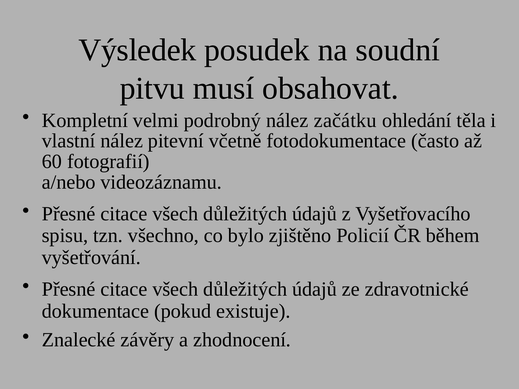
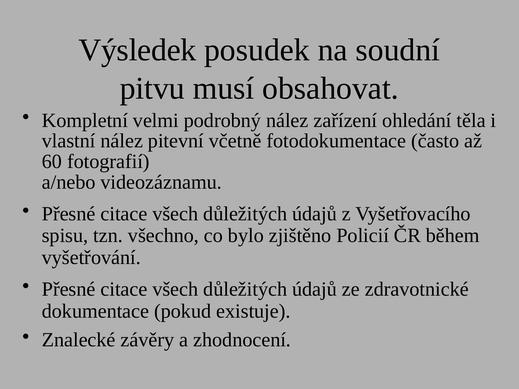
začátku: začátku -> zařízení
